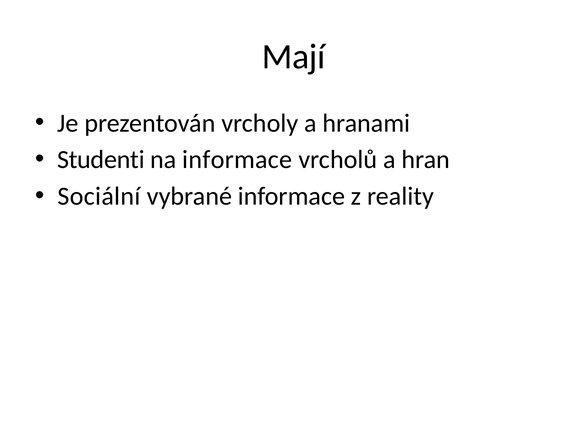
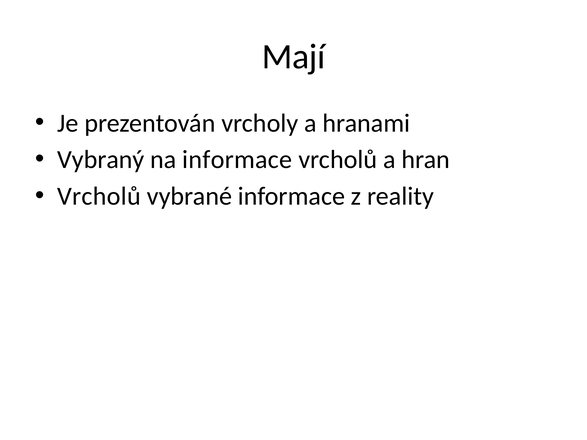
Studenti: Studenti -> Vybraný
Sociální at (99, 196): Sociální -> Vrcholů
